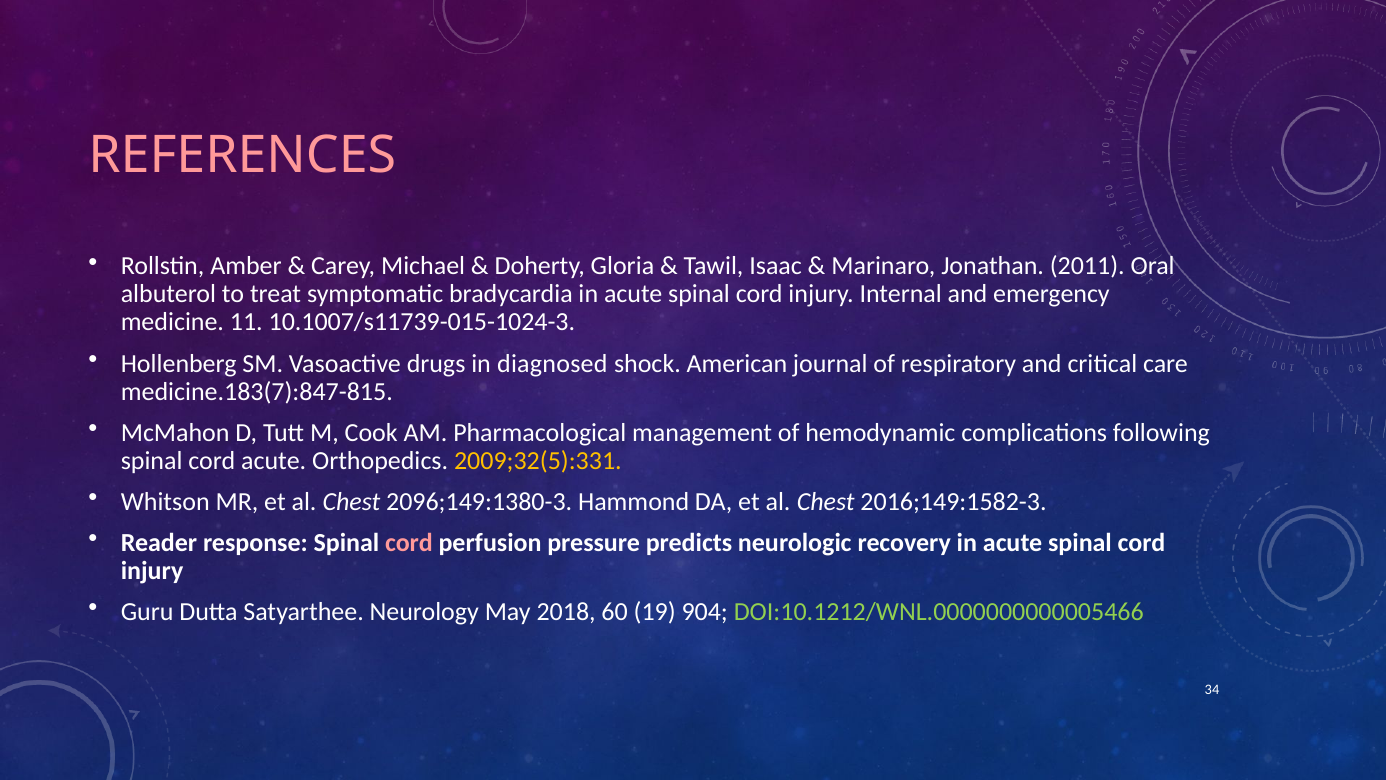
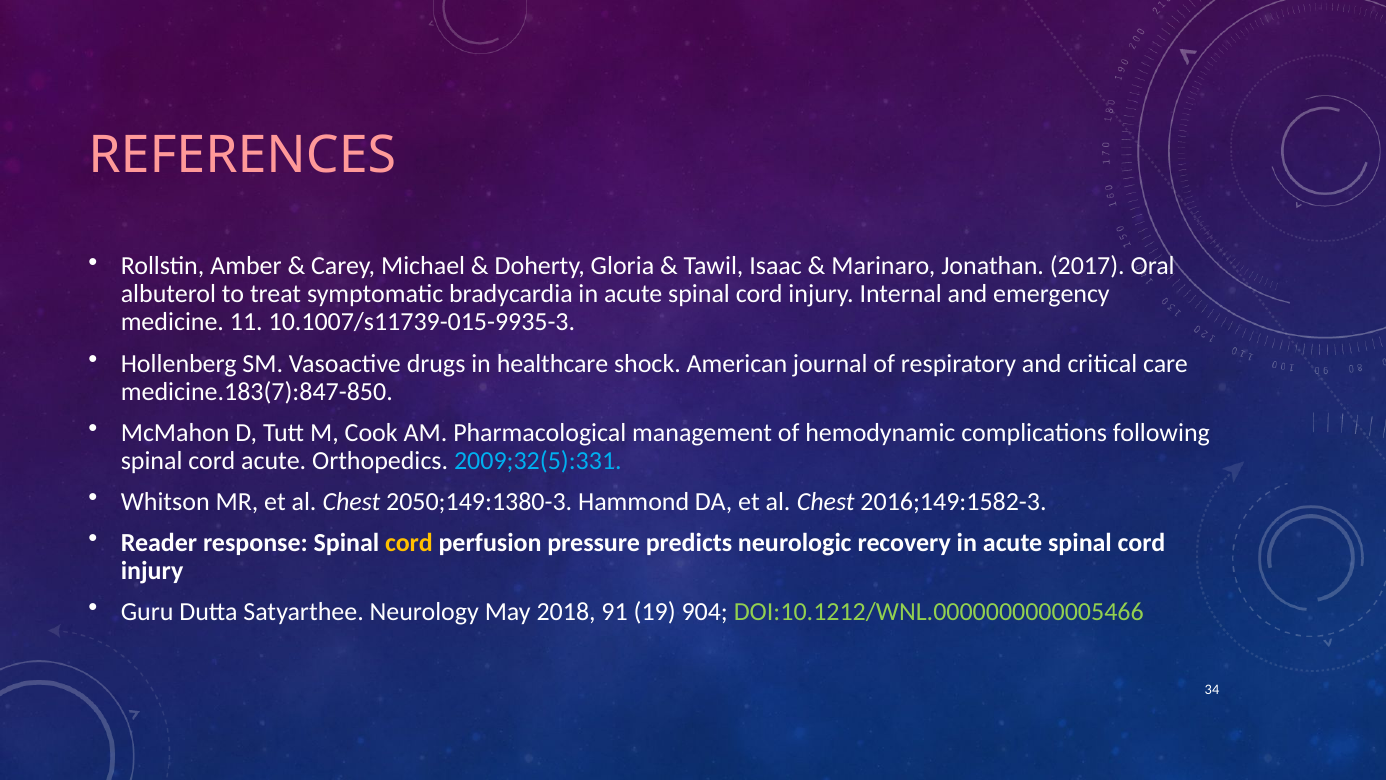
2011: 2011 -> 2017
10.1007/s11739-015-1024-3: 10.1007/s11739-015-1024-3 -> 10.1007/s11739-015-9935-3
diagnosed: diagnosed -> healthcare
medicine.183(7):847-815: medicine.183(7):847-815 -> medicine.183(7):847-850
2009;32(5):331 colour: yellow -> light blue
2096;149:1380-3: 2096;149:1380-3 -> 2050;149:1380-3
cord at (409, 543) colour: pink -> yellow
60: 60 -> 91
